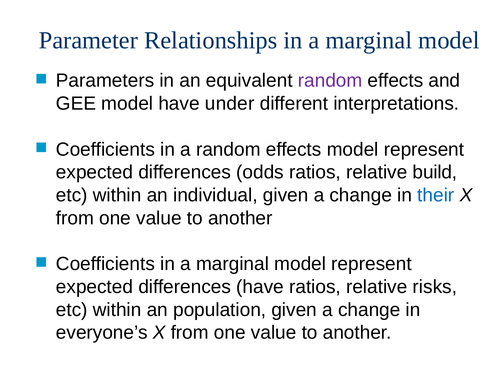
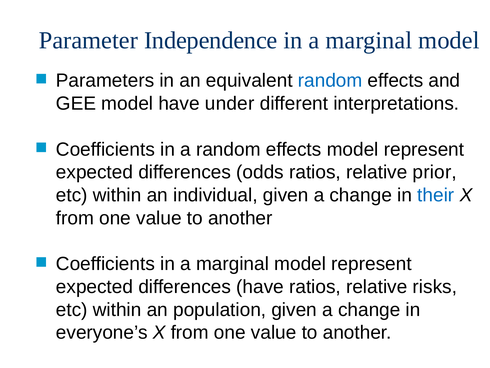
Relationships: Relationships -> Independence
random at (330, 81) colour: purple -> blue
build: build -> prior
